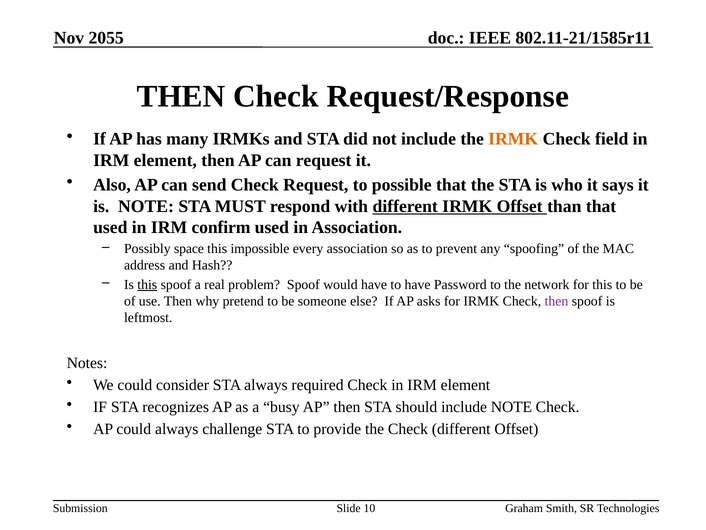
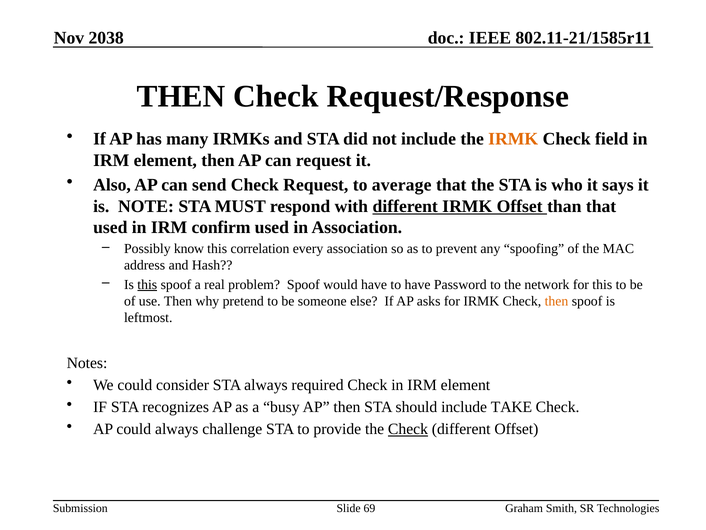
2055: 2055 -> 2038
possible: possible -> average
space: space -> know
impossible: impossible -> correlation
then at (557, 301) colour: purple -> orange
include NOTE: NOTE -> TAKE
Check at (408, 429) underline: none -> present
10: 10 -> 69
